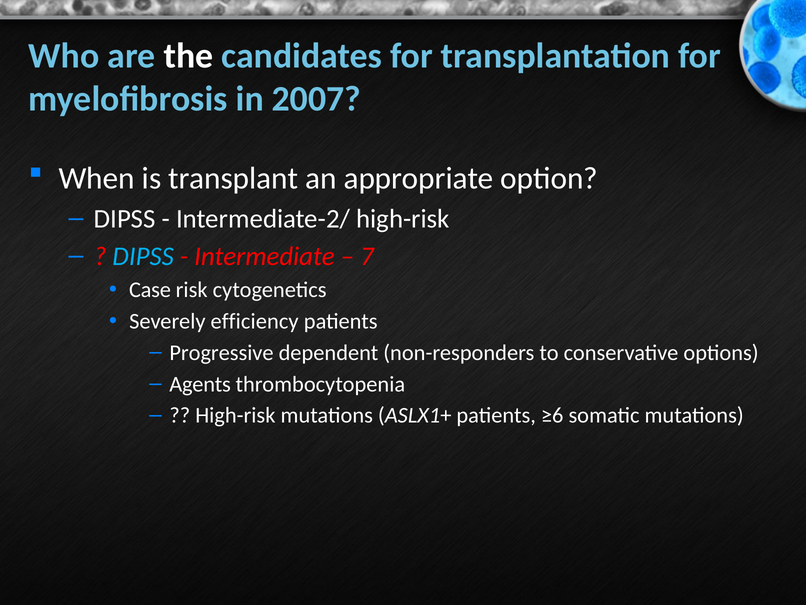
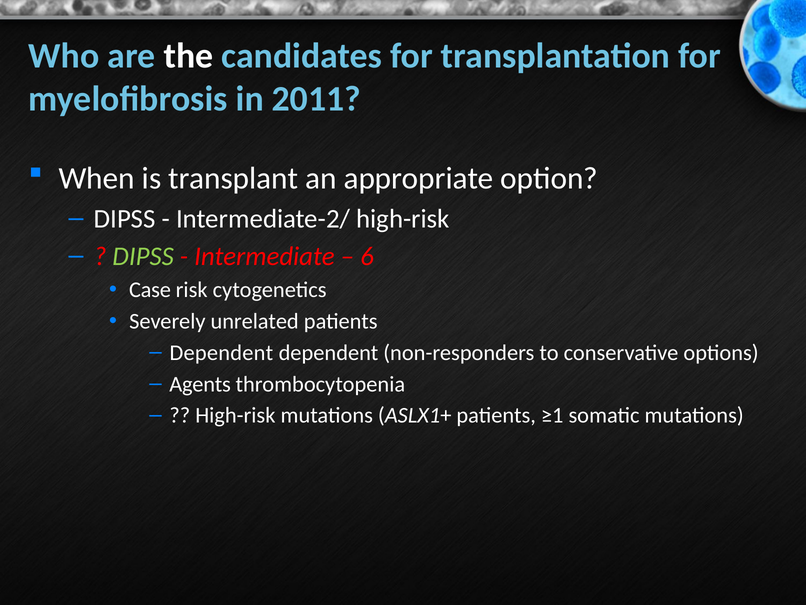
2007: 2007 -> 2011
DIPSS at (143, 256) colour: light blue -> light green
7: 7 -> 6
efficiency: efficiency -> unrelated
Progressive at (222, 353): Progressive -> Dependent
≥6: ≥6 -> ≥1
